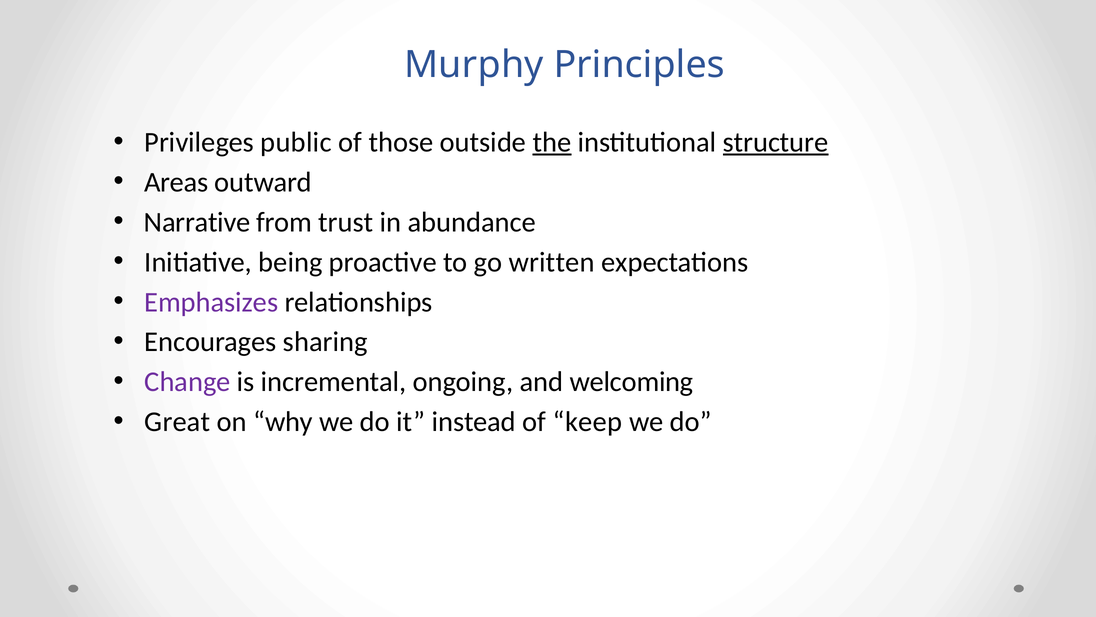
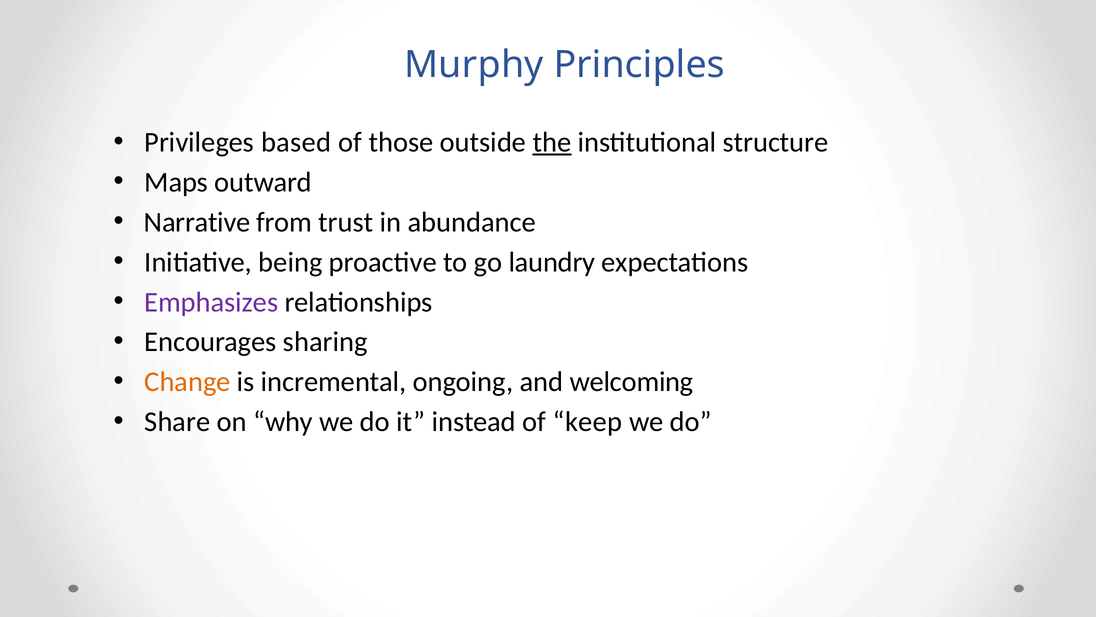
public: public -> based
structure underline: present -> none
Areas: Areas -> Maps
written: written -> laundry
Change colour: purple -> orange
Great: Great -> Share
